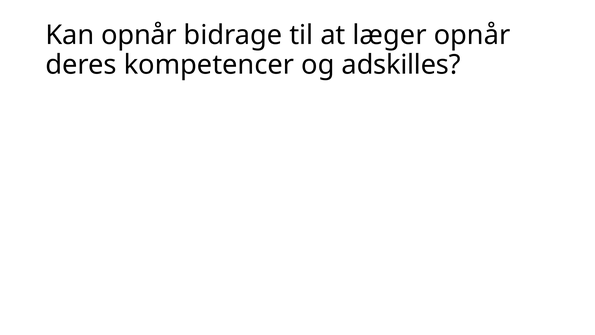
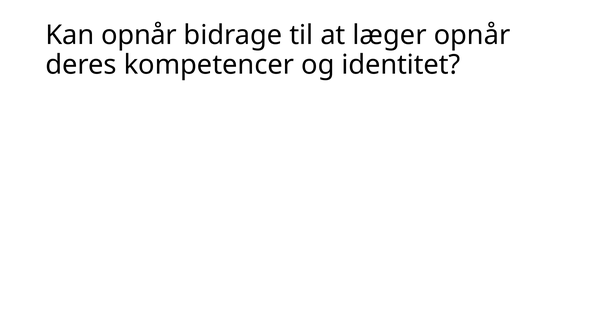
adskilles: adskilles -> identitet
